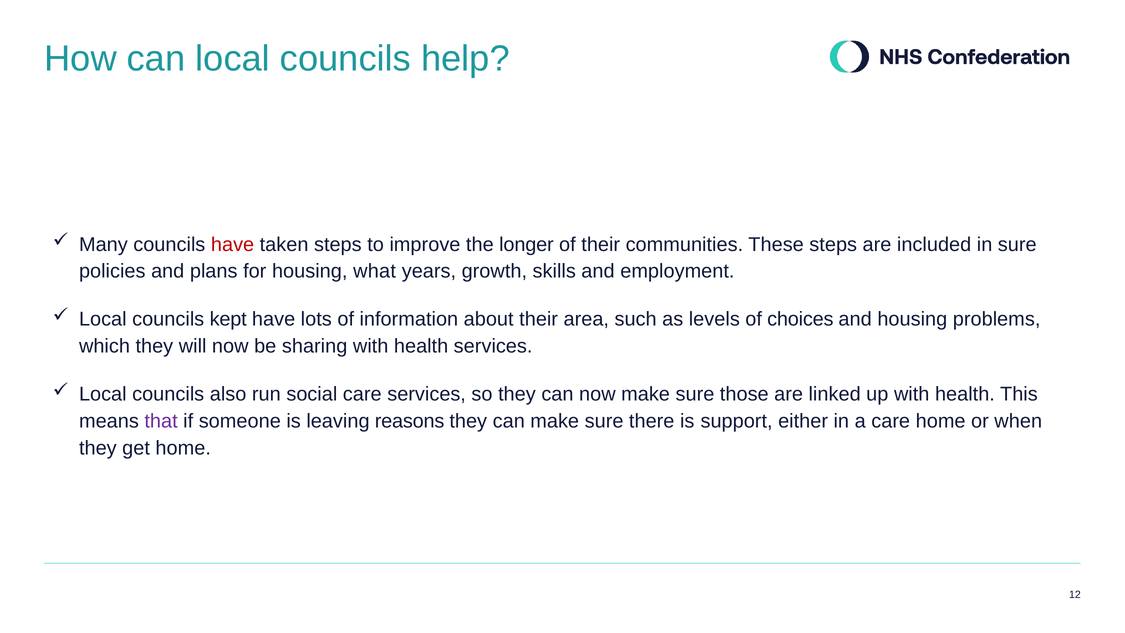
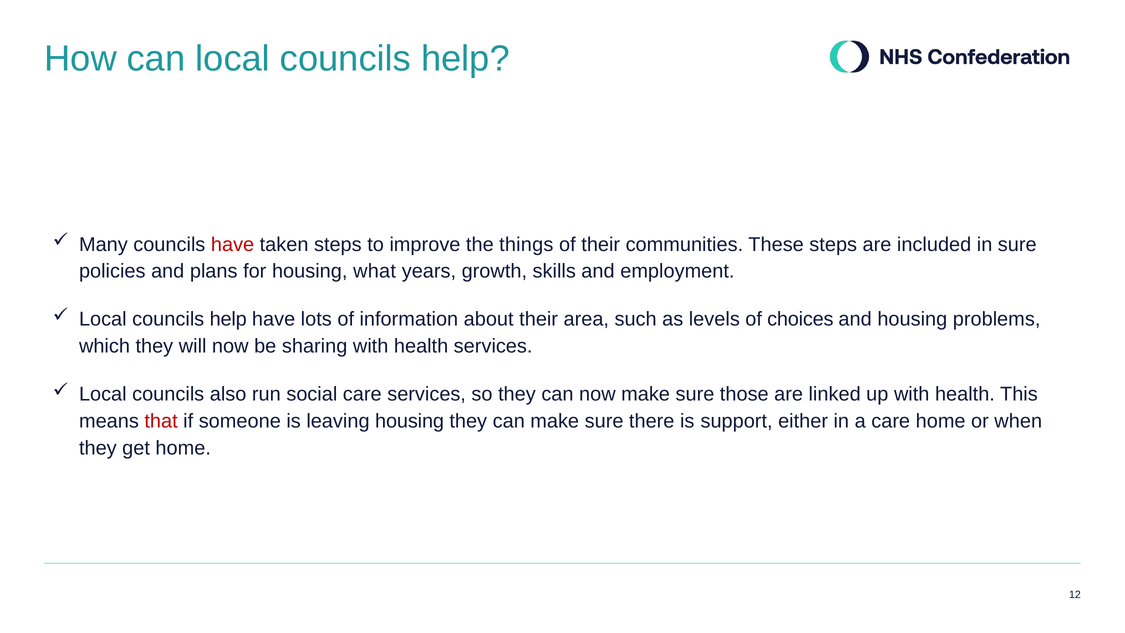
longer: longer -> things
kept at (228, 319): kept -> help
that colour: purple -> red
leaving reasons: reasons -> housing
